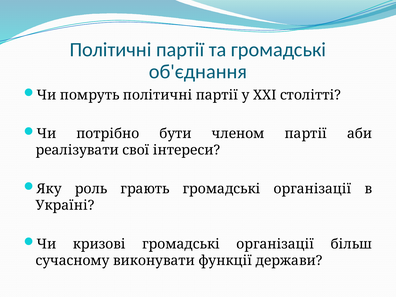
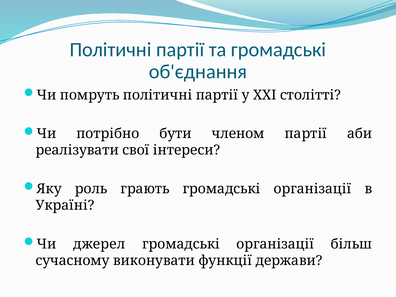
кризові: кризові -> джерел
